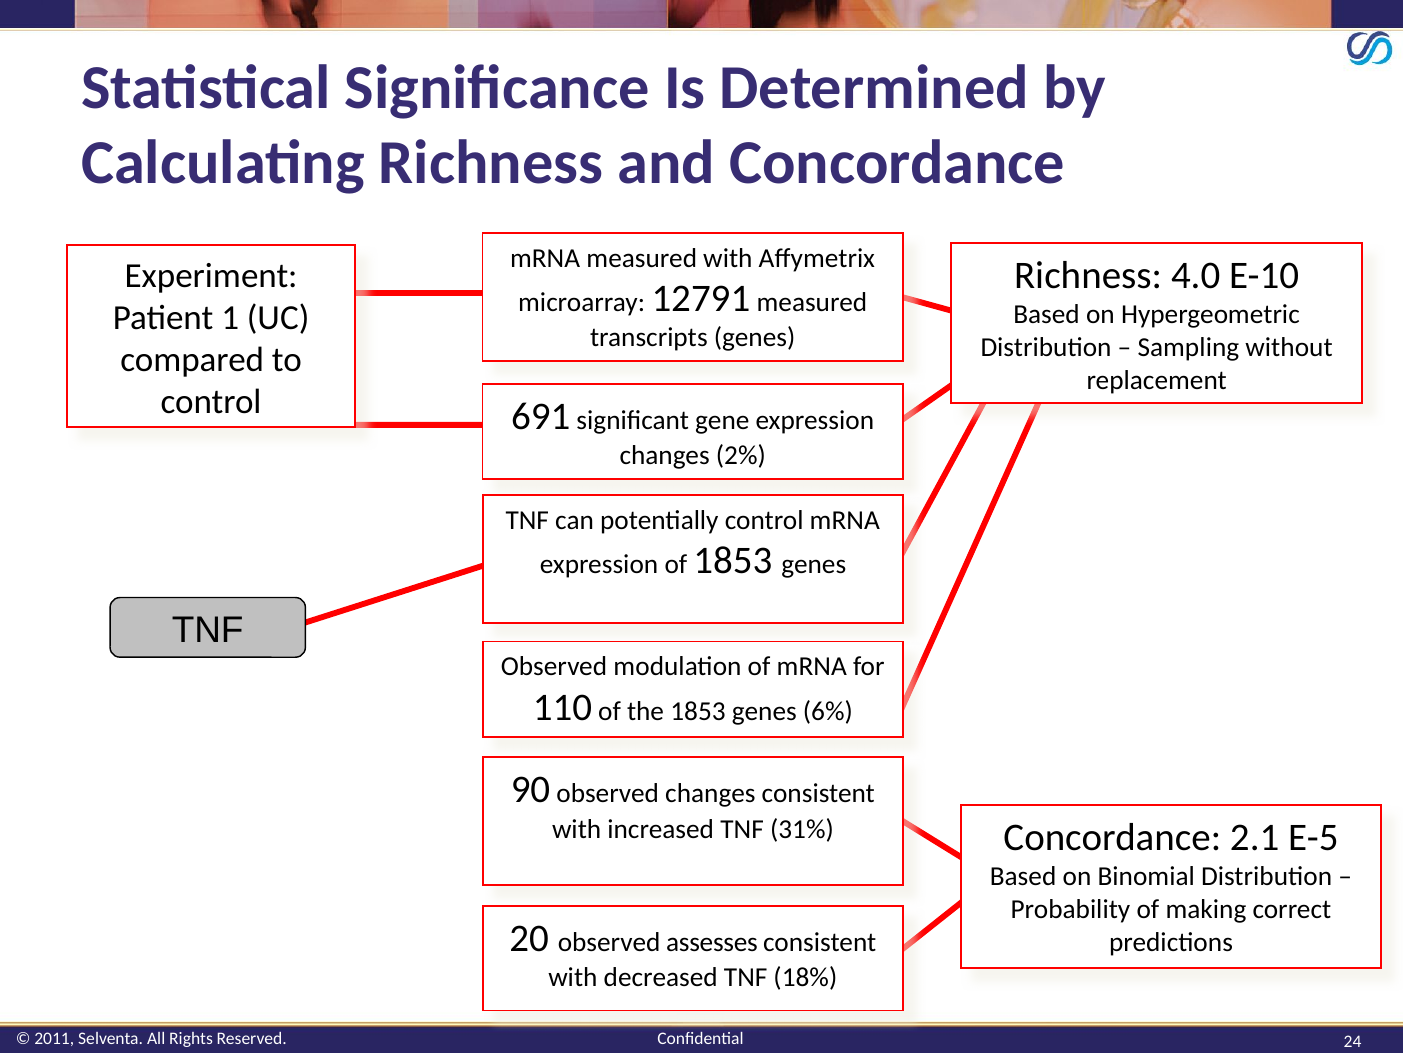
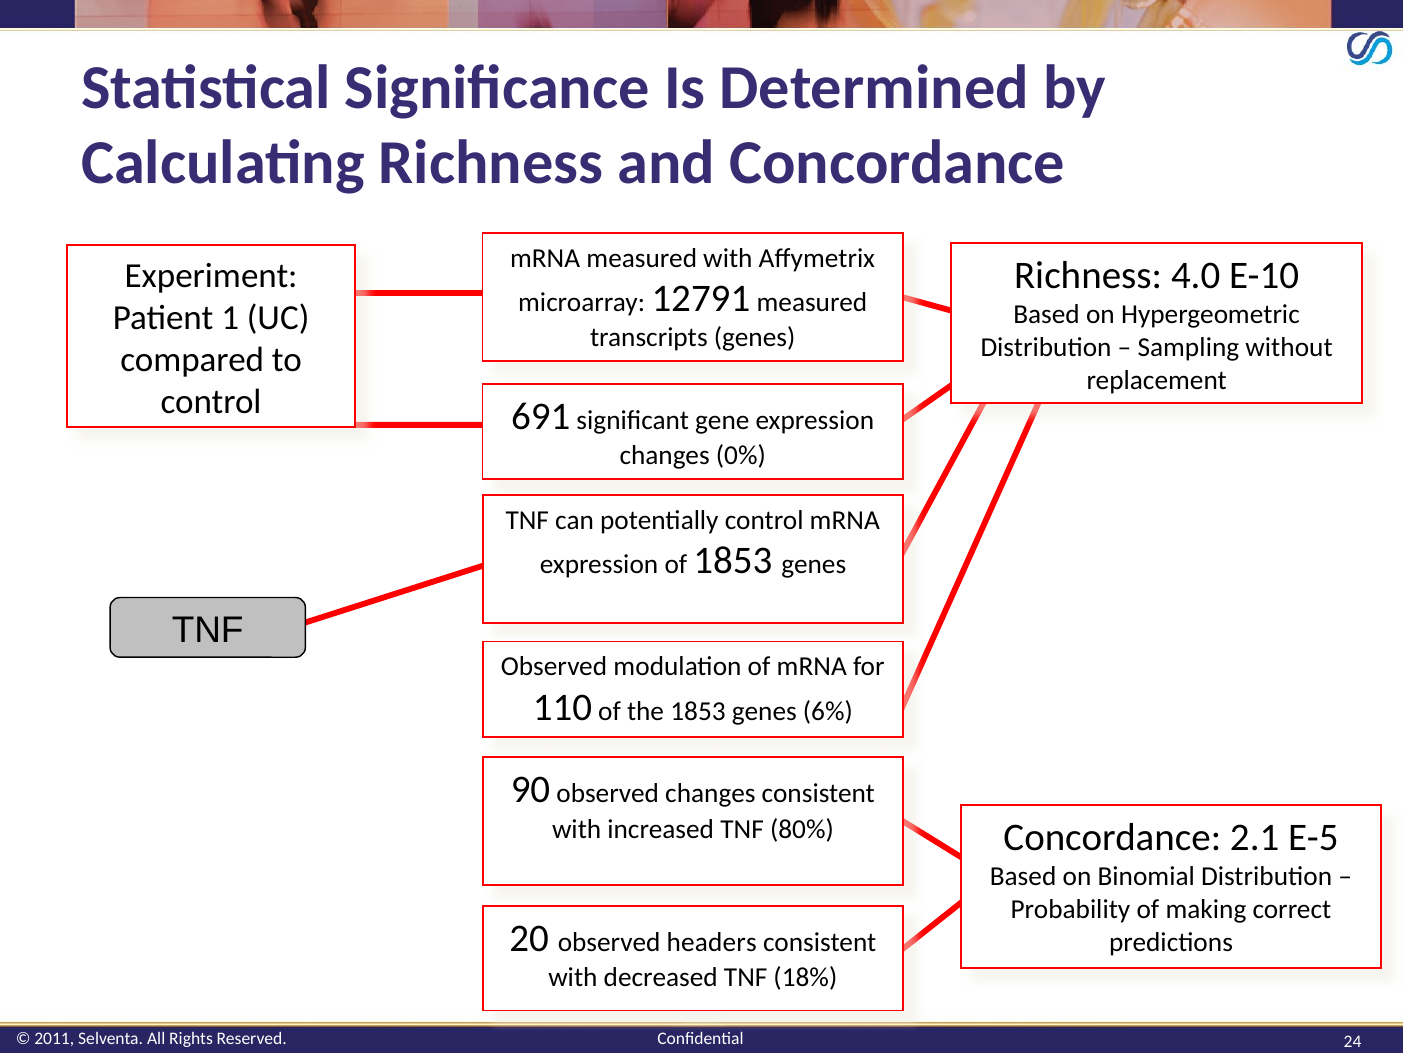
2%: 2% -> 0%
31%: 31% -> 80%
assesses: assesses -> headers
